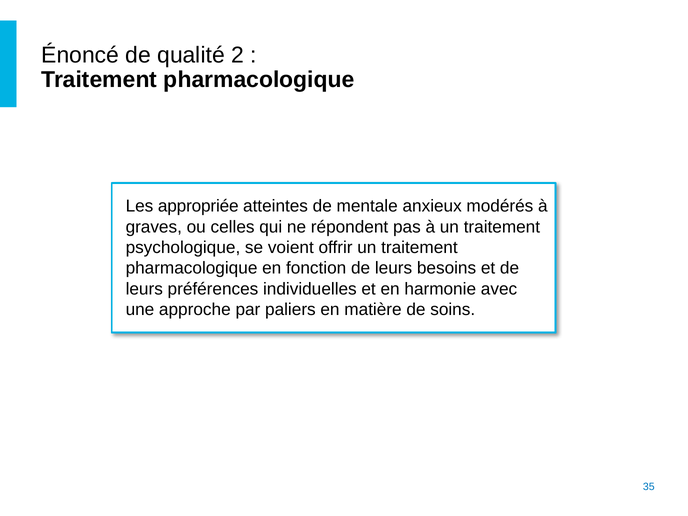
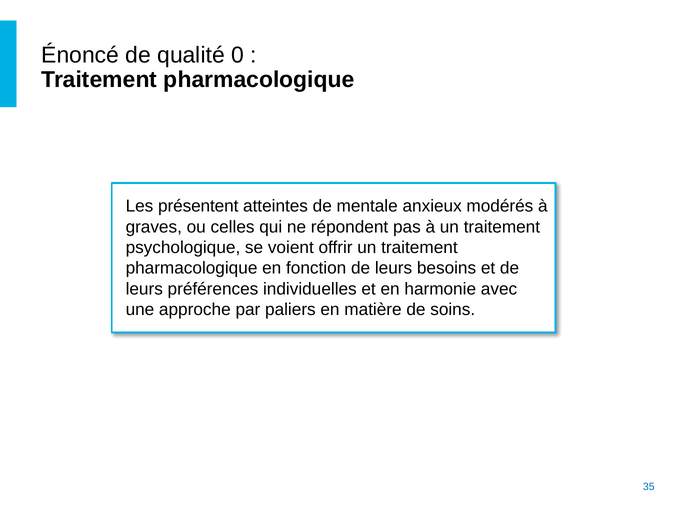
2: 2 -> 0
appropriée: appropriée -> présentent
